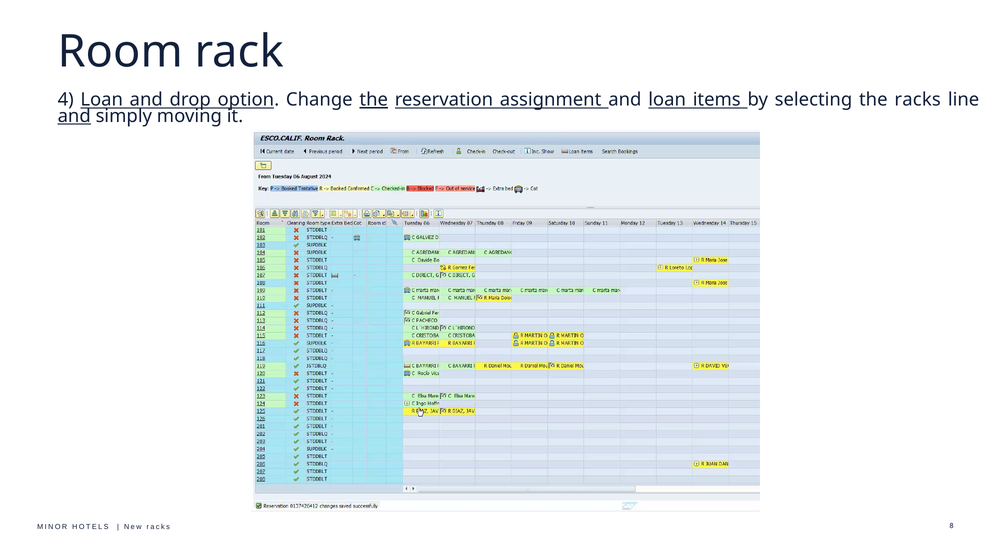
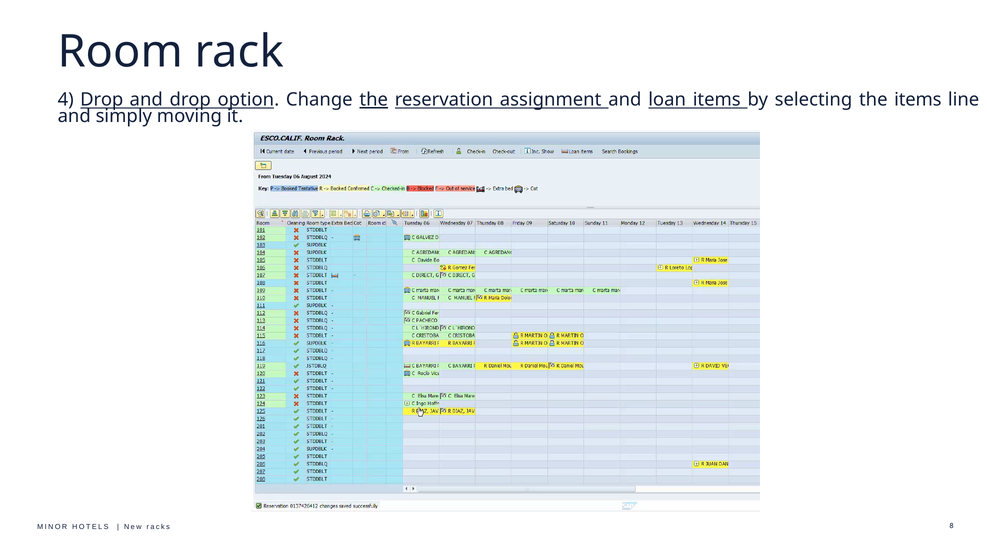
4 Loan: Loan -> Drop
the racks: racks -> items
and at (74, 116) underline: present -> none
